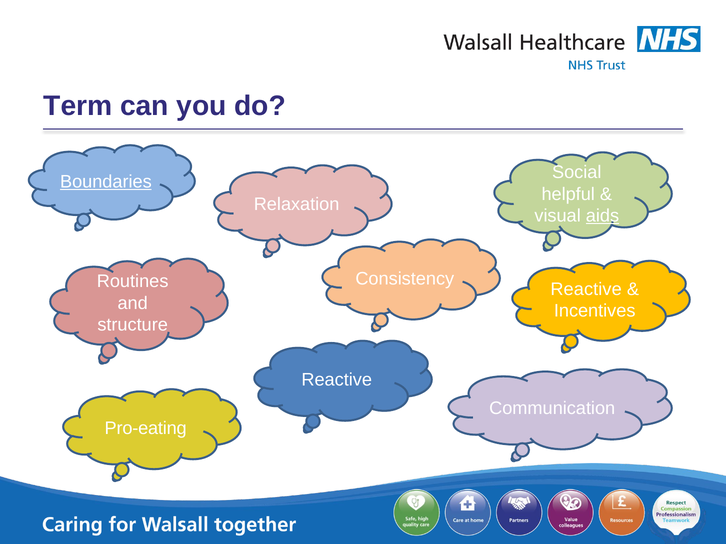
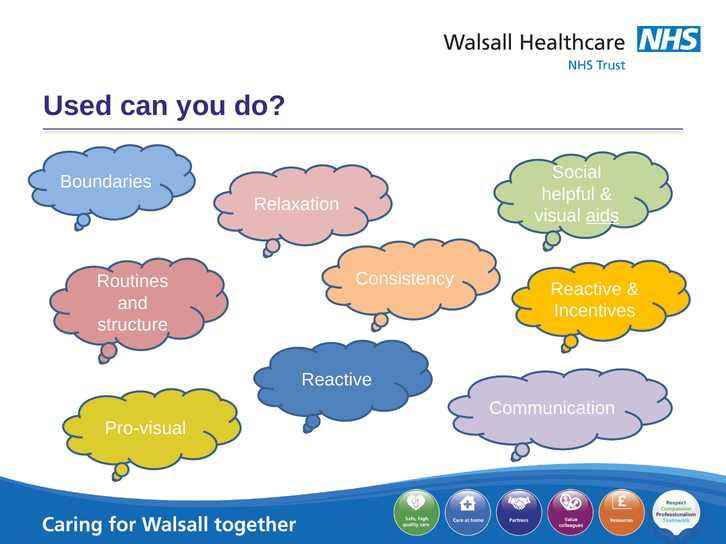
Term: Term -> Used
Boundaries underline: present -> none
Pro-eating: Pro-eating -> Pro-visual
